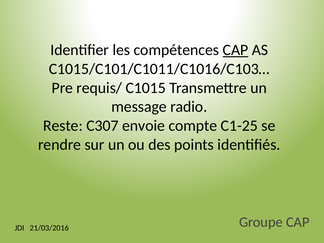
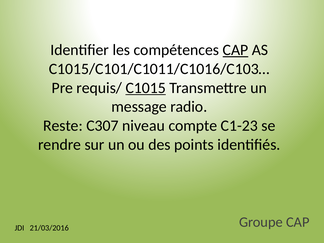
C1015 underline: none -> present
envoie: envoie -> niveau
C1-25: C1-25 -> C1-23
